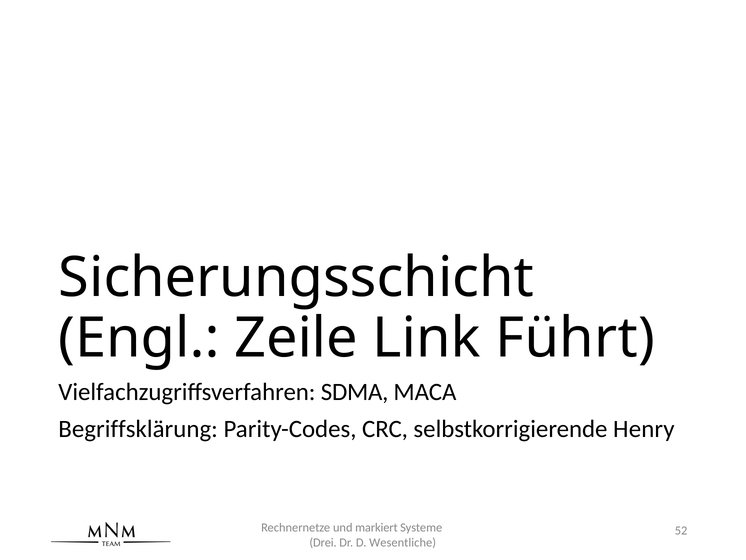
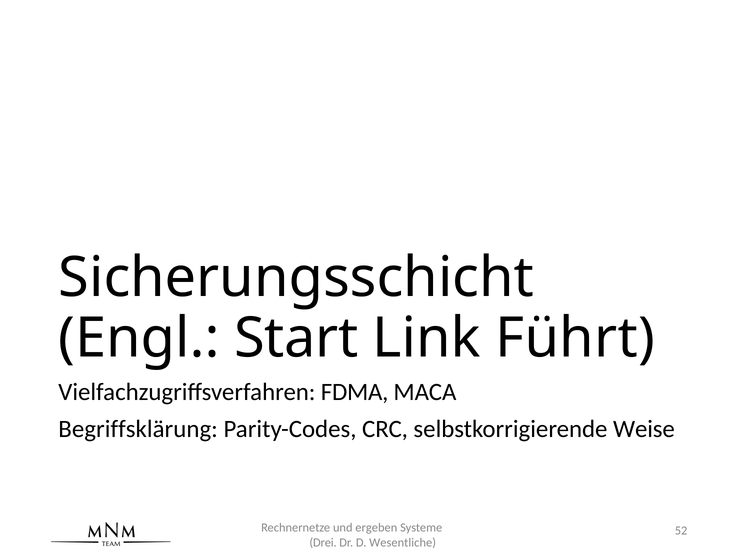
Zeile: Zeile -> Start
SDMA: SDMA -> FDMA
Henry: Henry -> Weise
markiert: markiert -> ergeben
